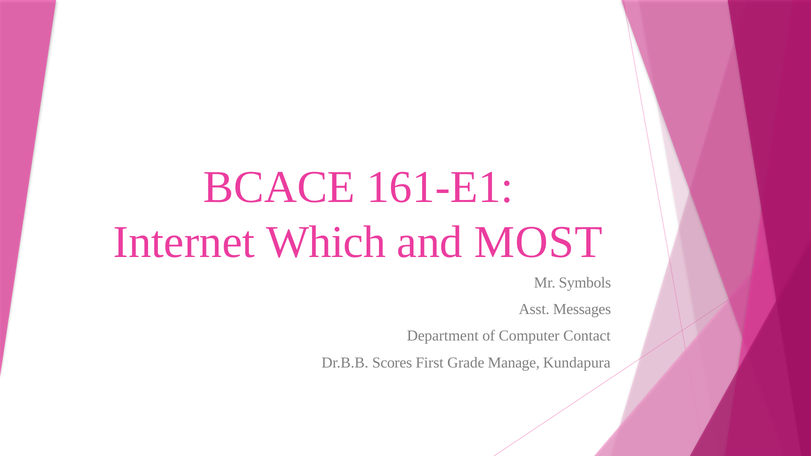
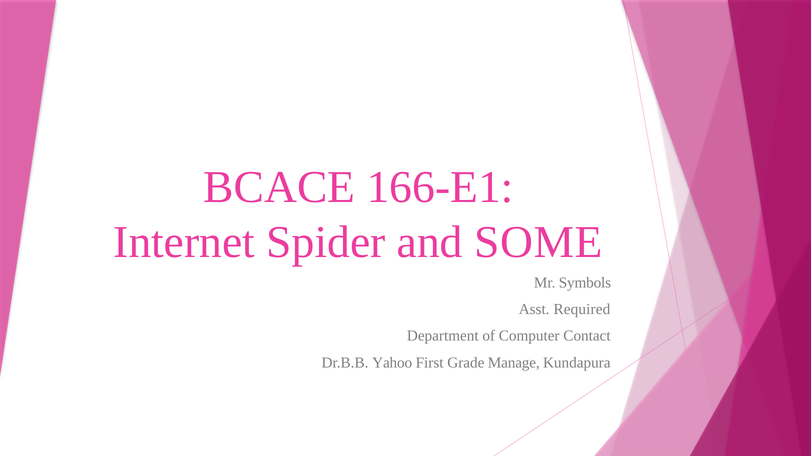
161-E1: 161-E1 -> 166-E1
Which: Which -> Spider
MOST: MOST -> SOME
Messages: Messages -> Required
Scores: Scores -> Yahoo
